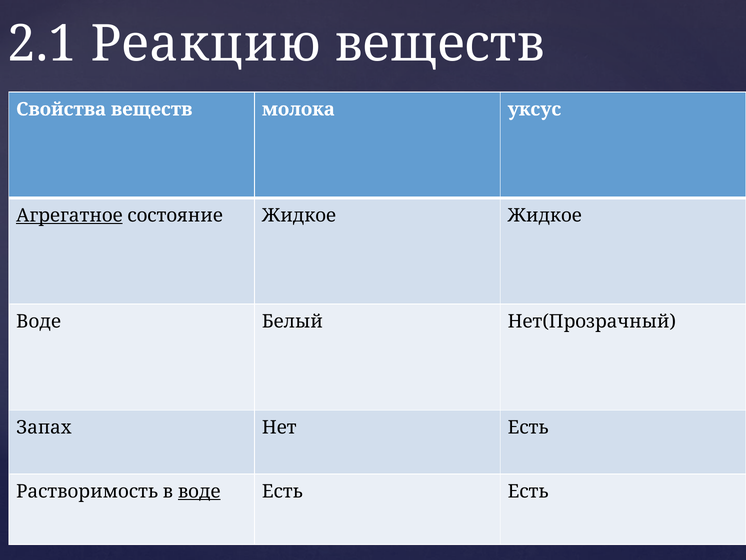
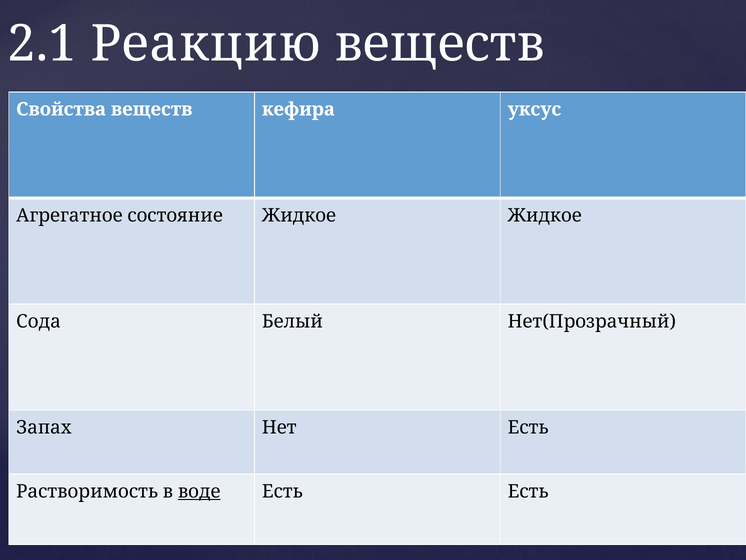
молока: молока -> кефира
Агрегатное underline: present -> none
Воде at (39, 321): Воде -> Сода
